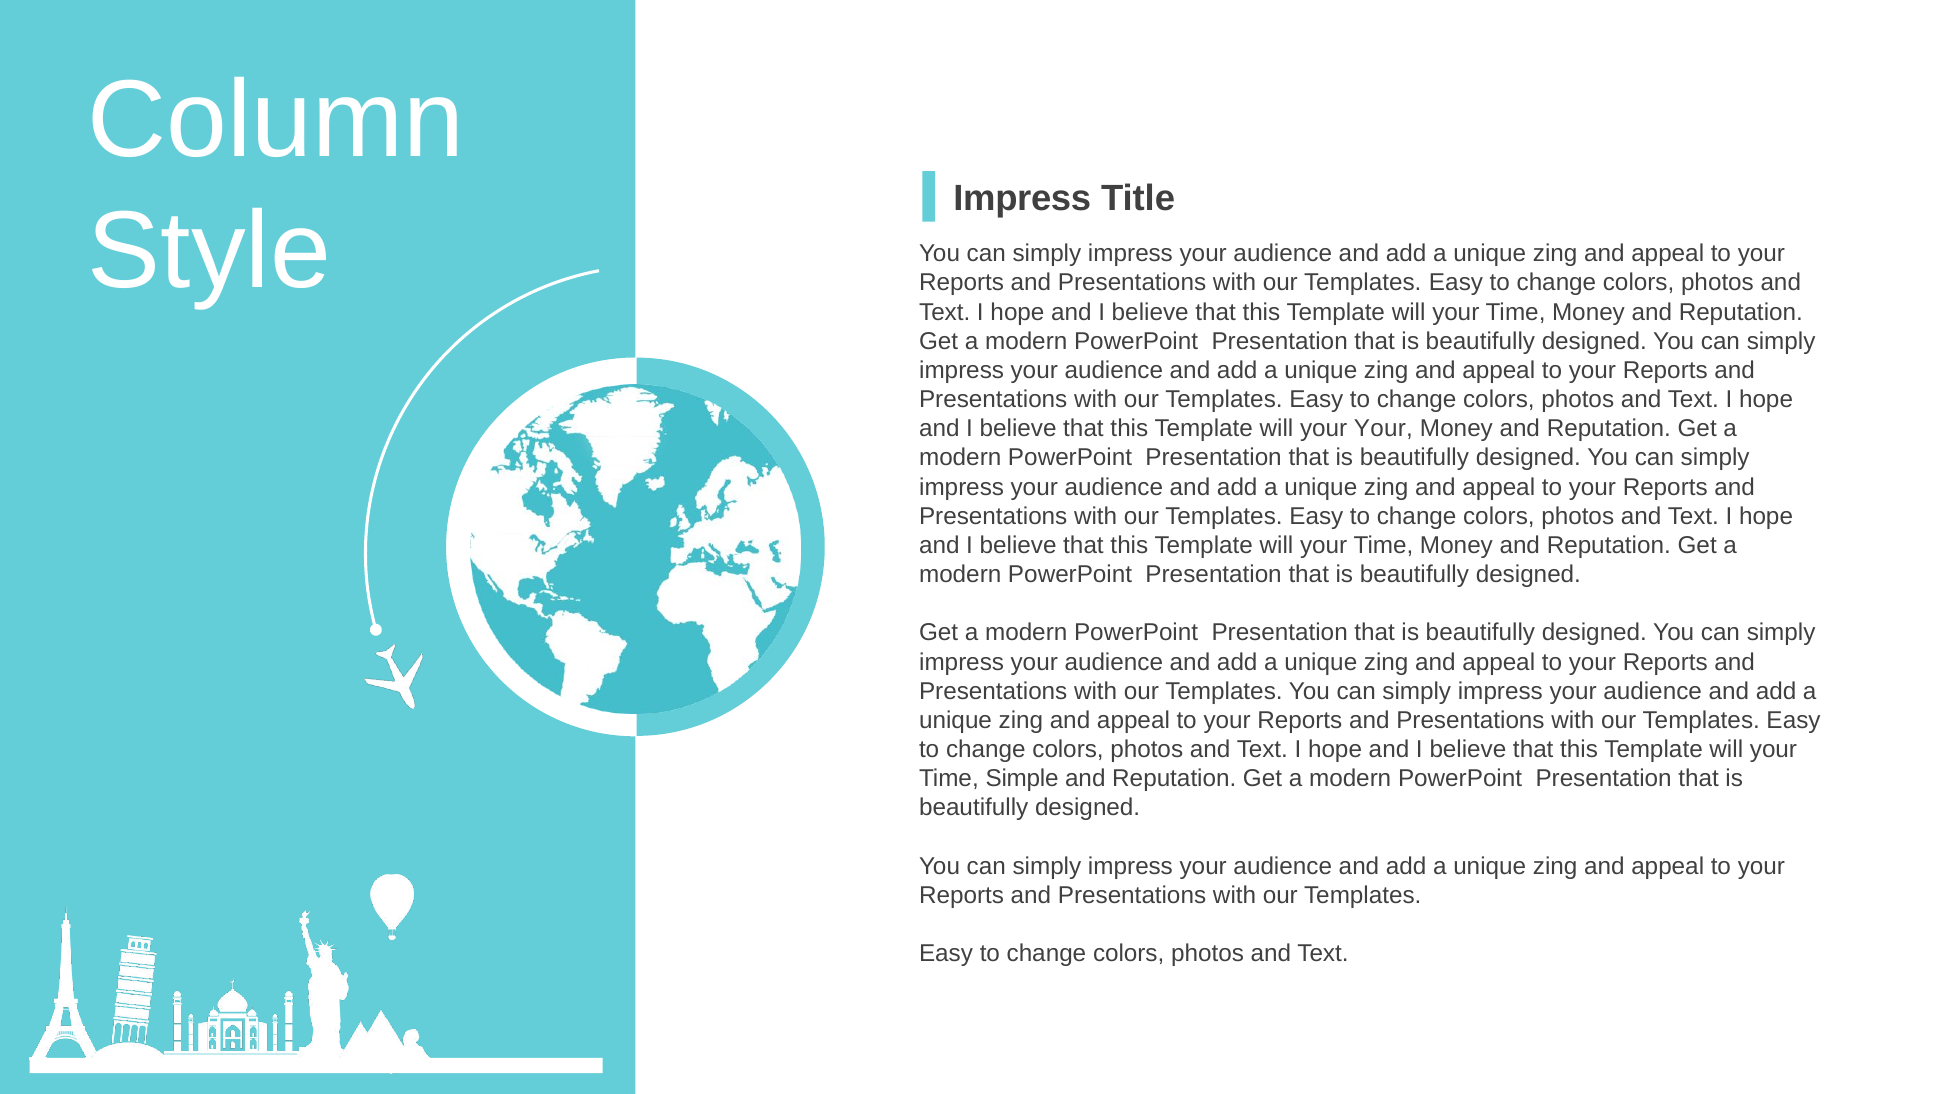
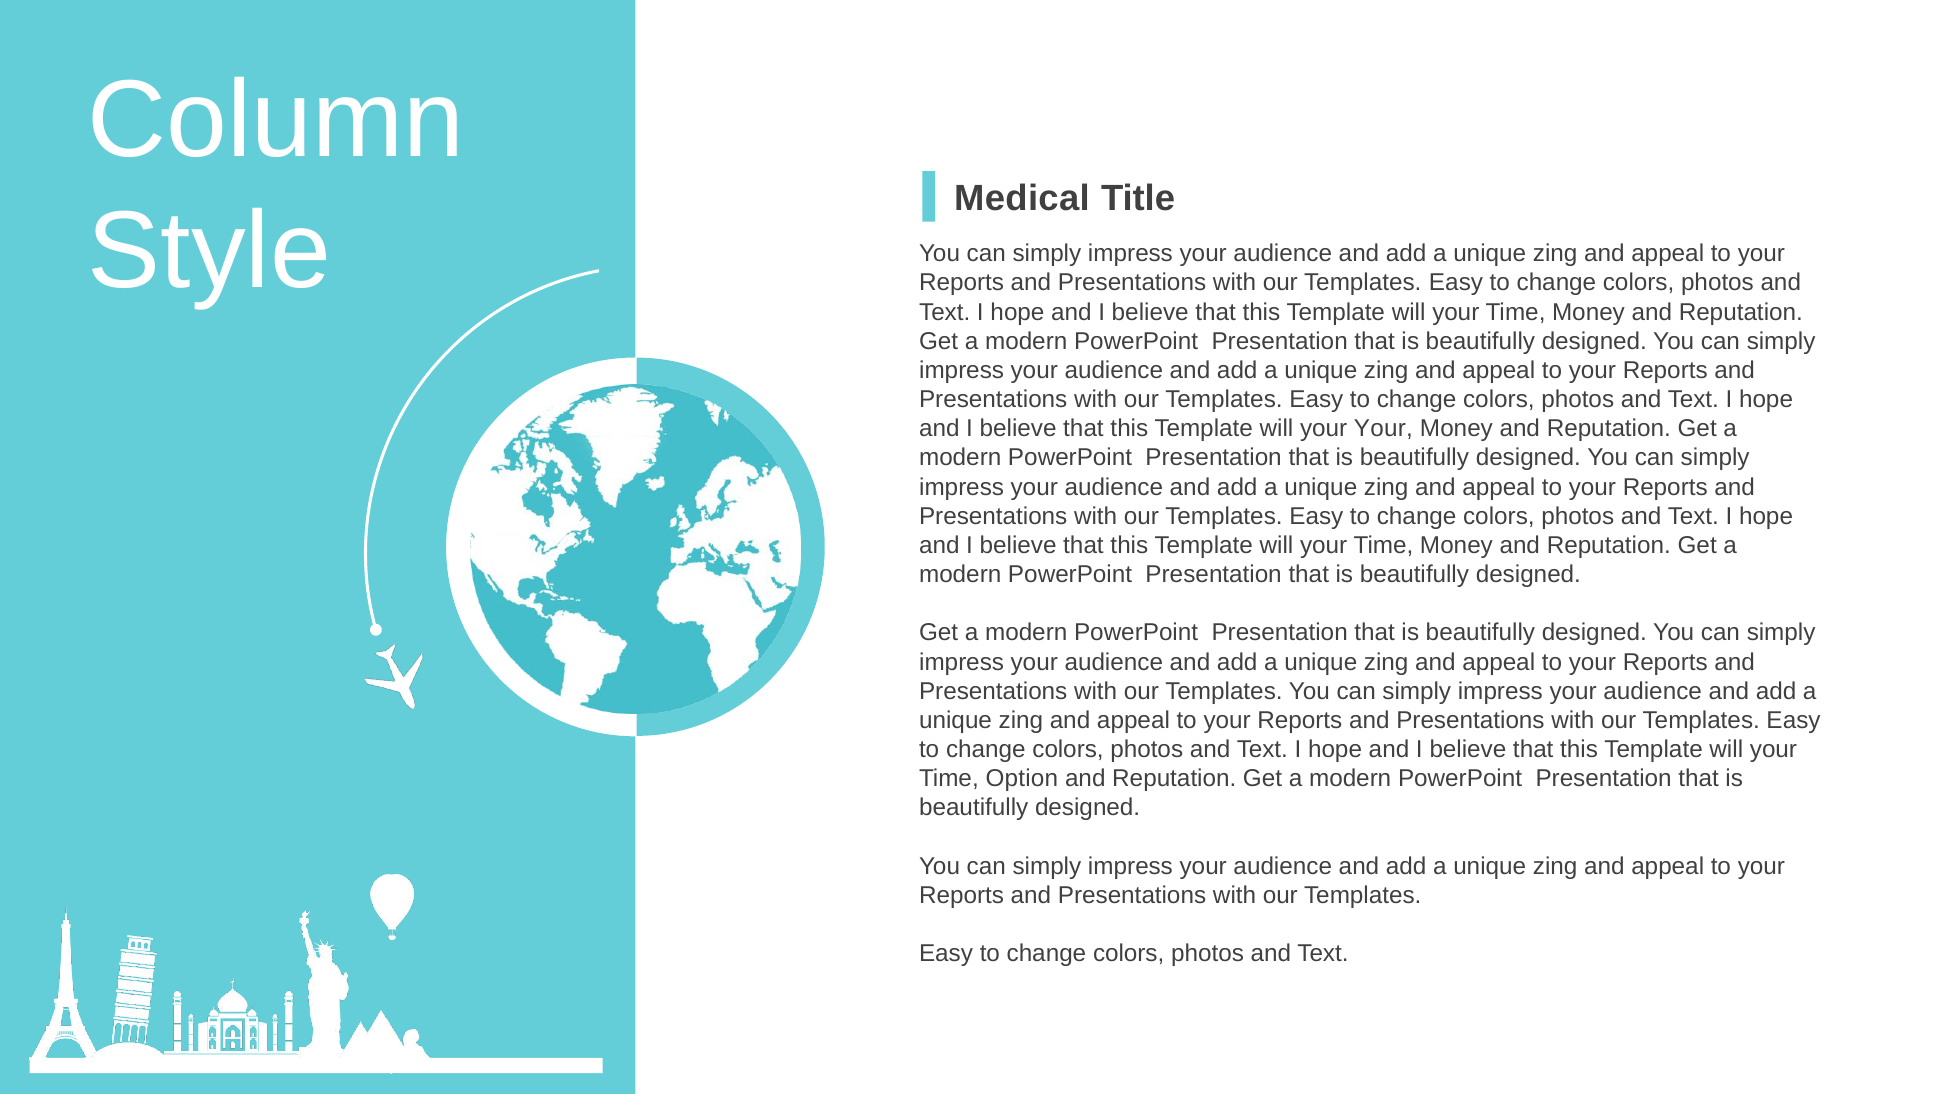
Impress at (1022, 198): Impress -> Medical
Simple: Simple -> Option
